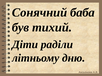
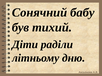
баба: баба -> бабу
